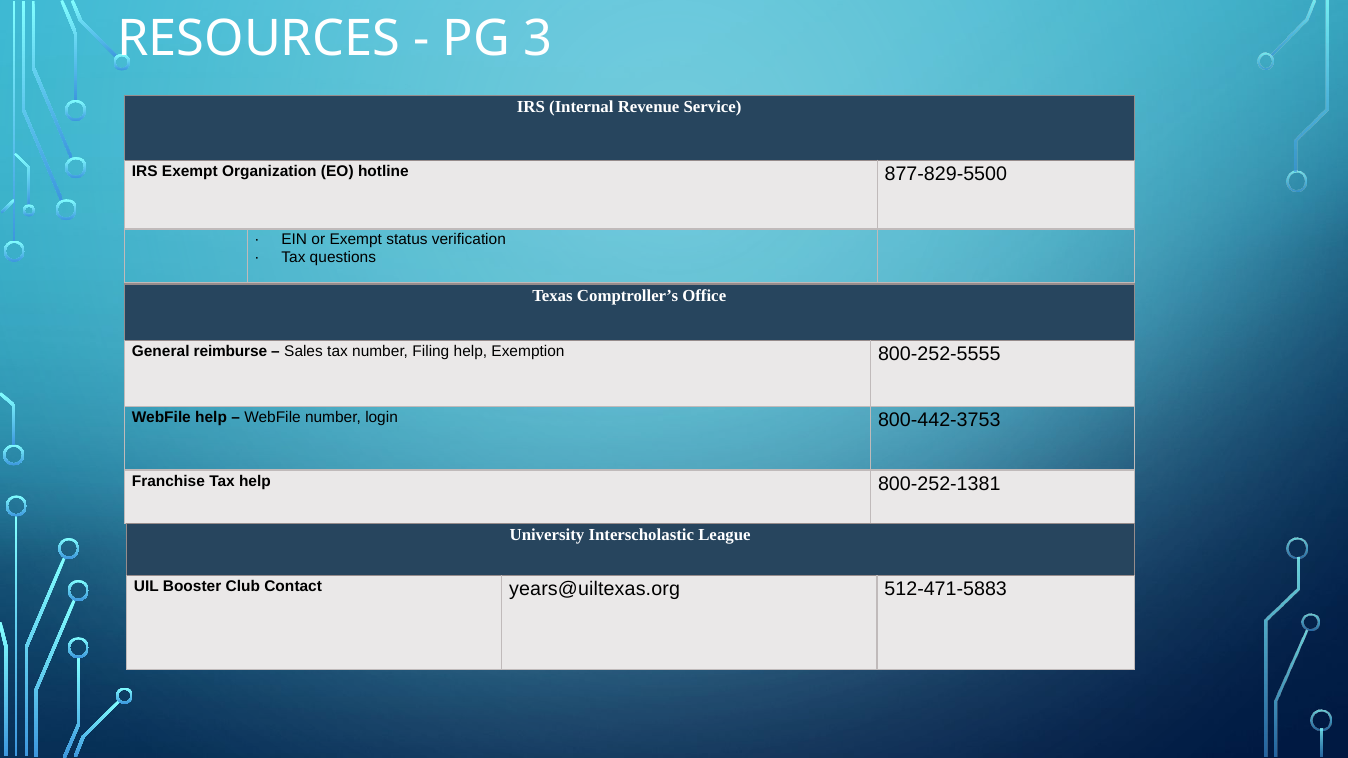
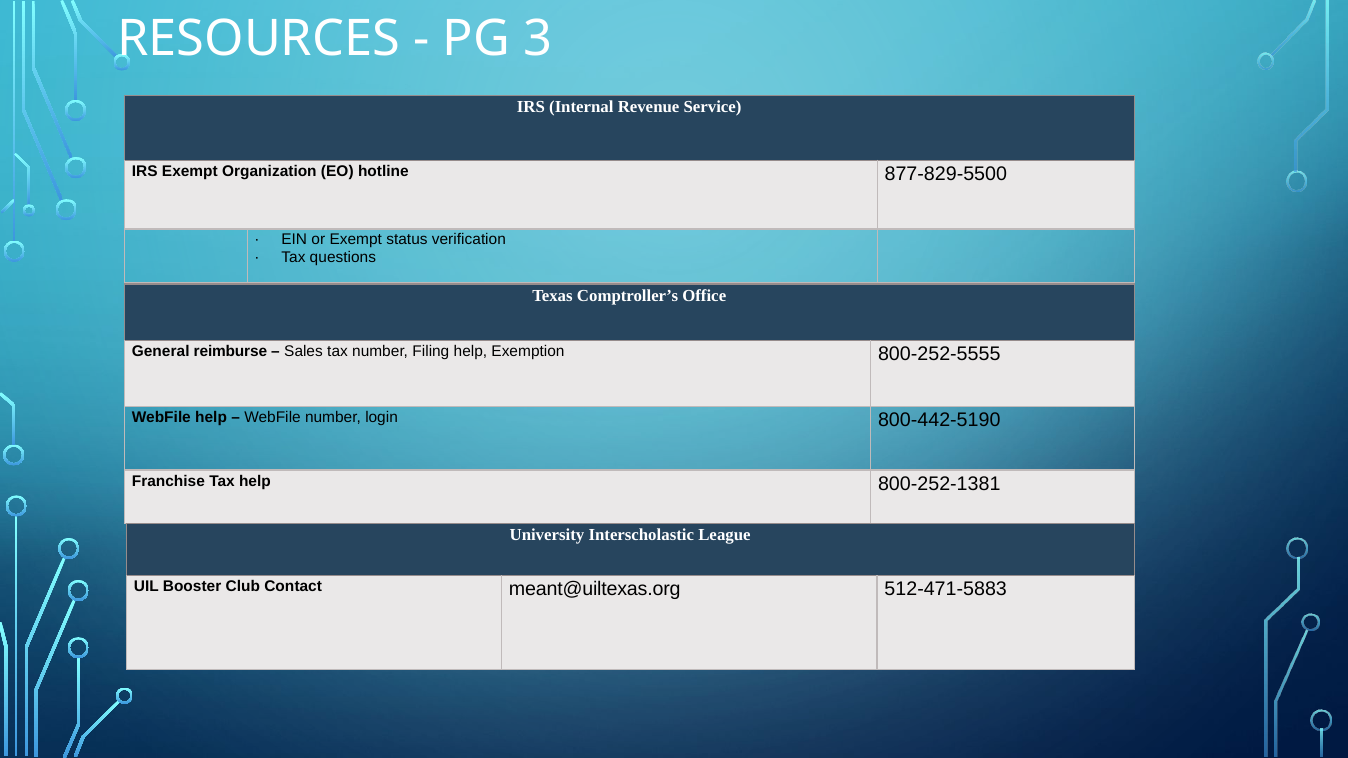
800-442-3753: 800-442-3753 -> 800-442-5190
years@uiltexas.org: years@uiltexas.org -> meant@uiltexas.org
